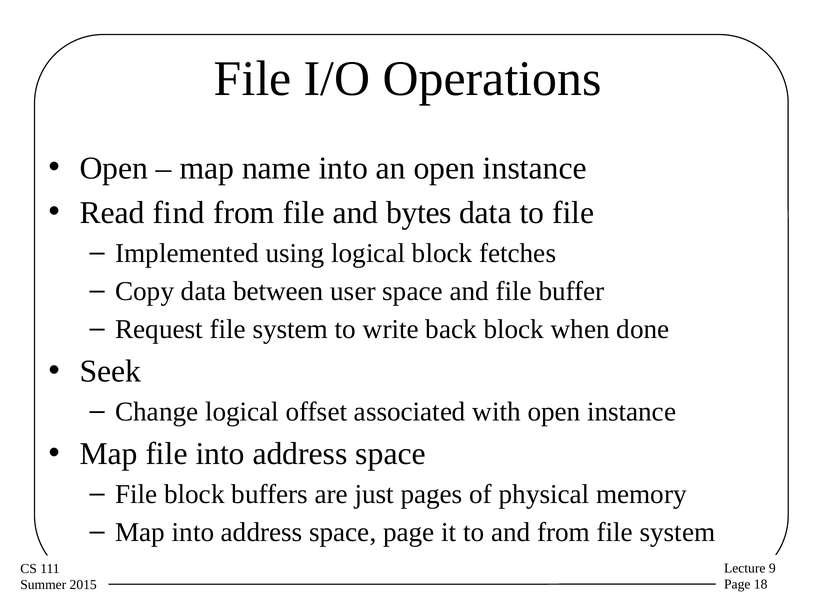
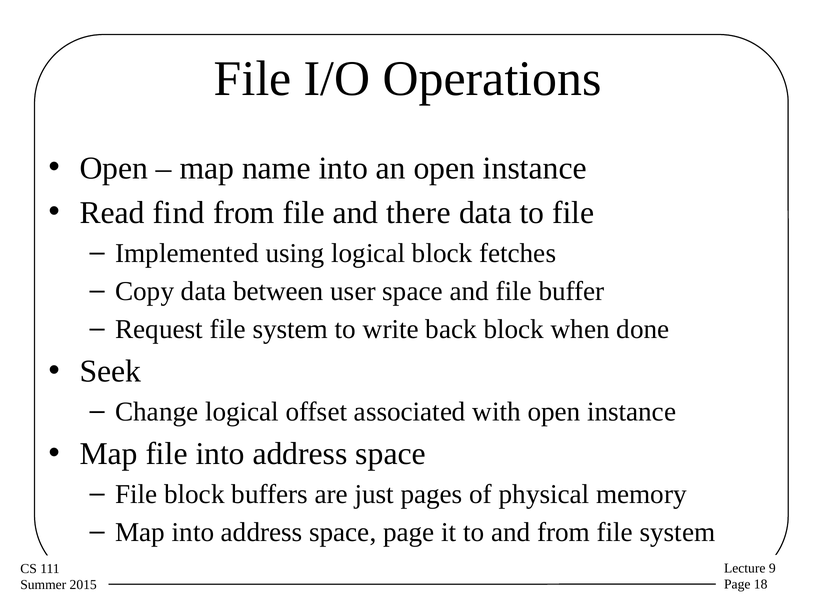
bytes: bytes -> there
